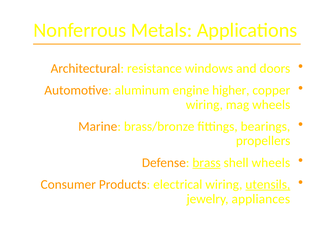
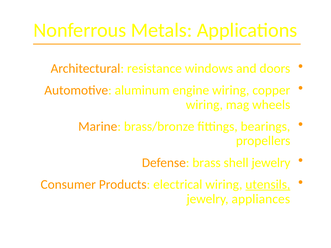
engine higher: higher -> wiring
brass underline: present -> none
shell wheels: wheels -> jewelry
